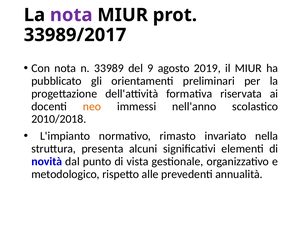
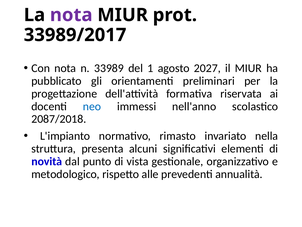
9: 9 -> 1
2019: 2019 -> 2027
neo colour: orange -> blue
2010/2018: 2010/2018 -> 2087/2018
